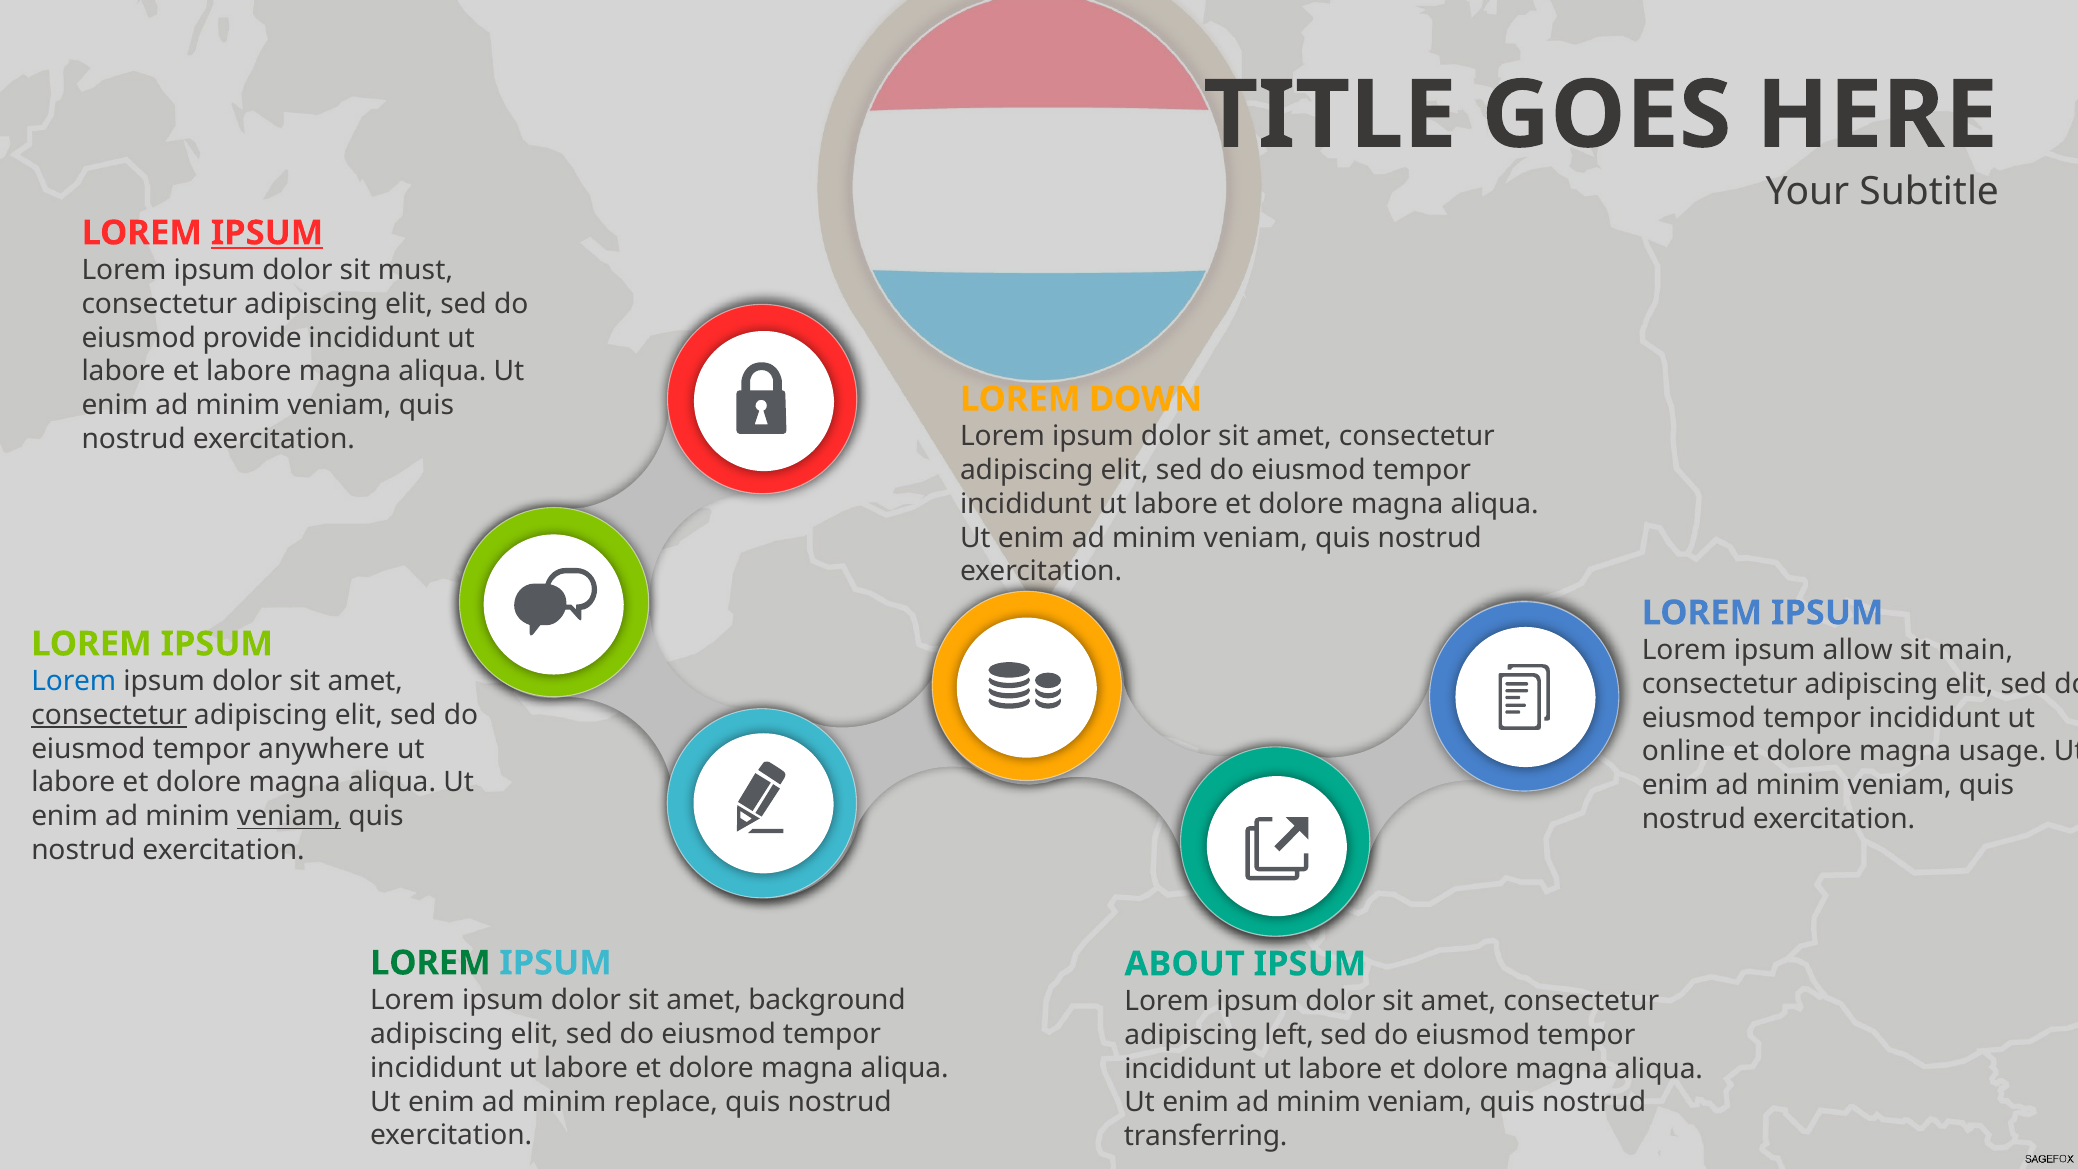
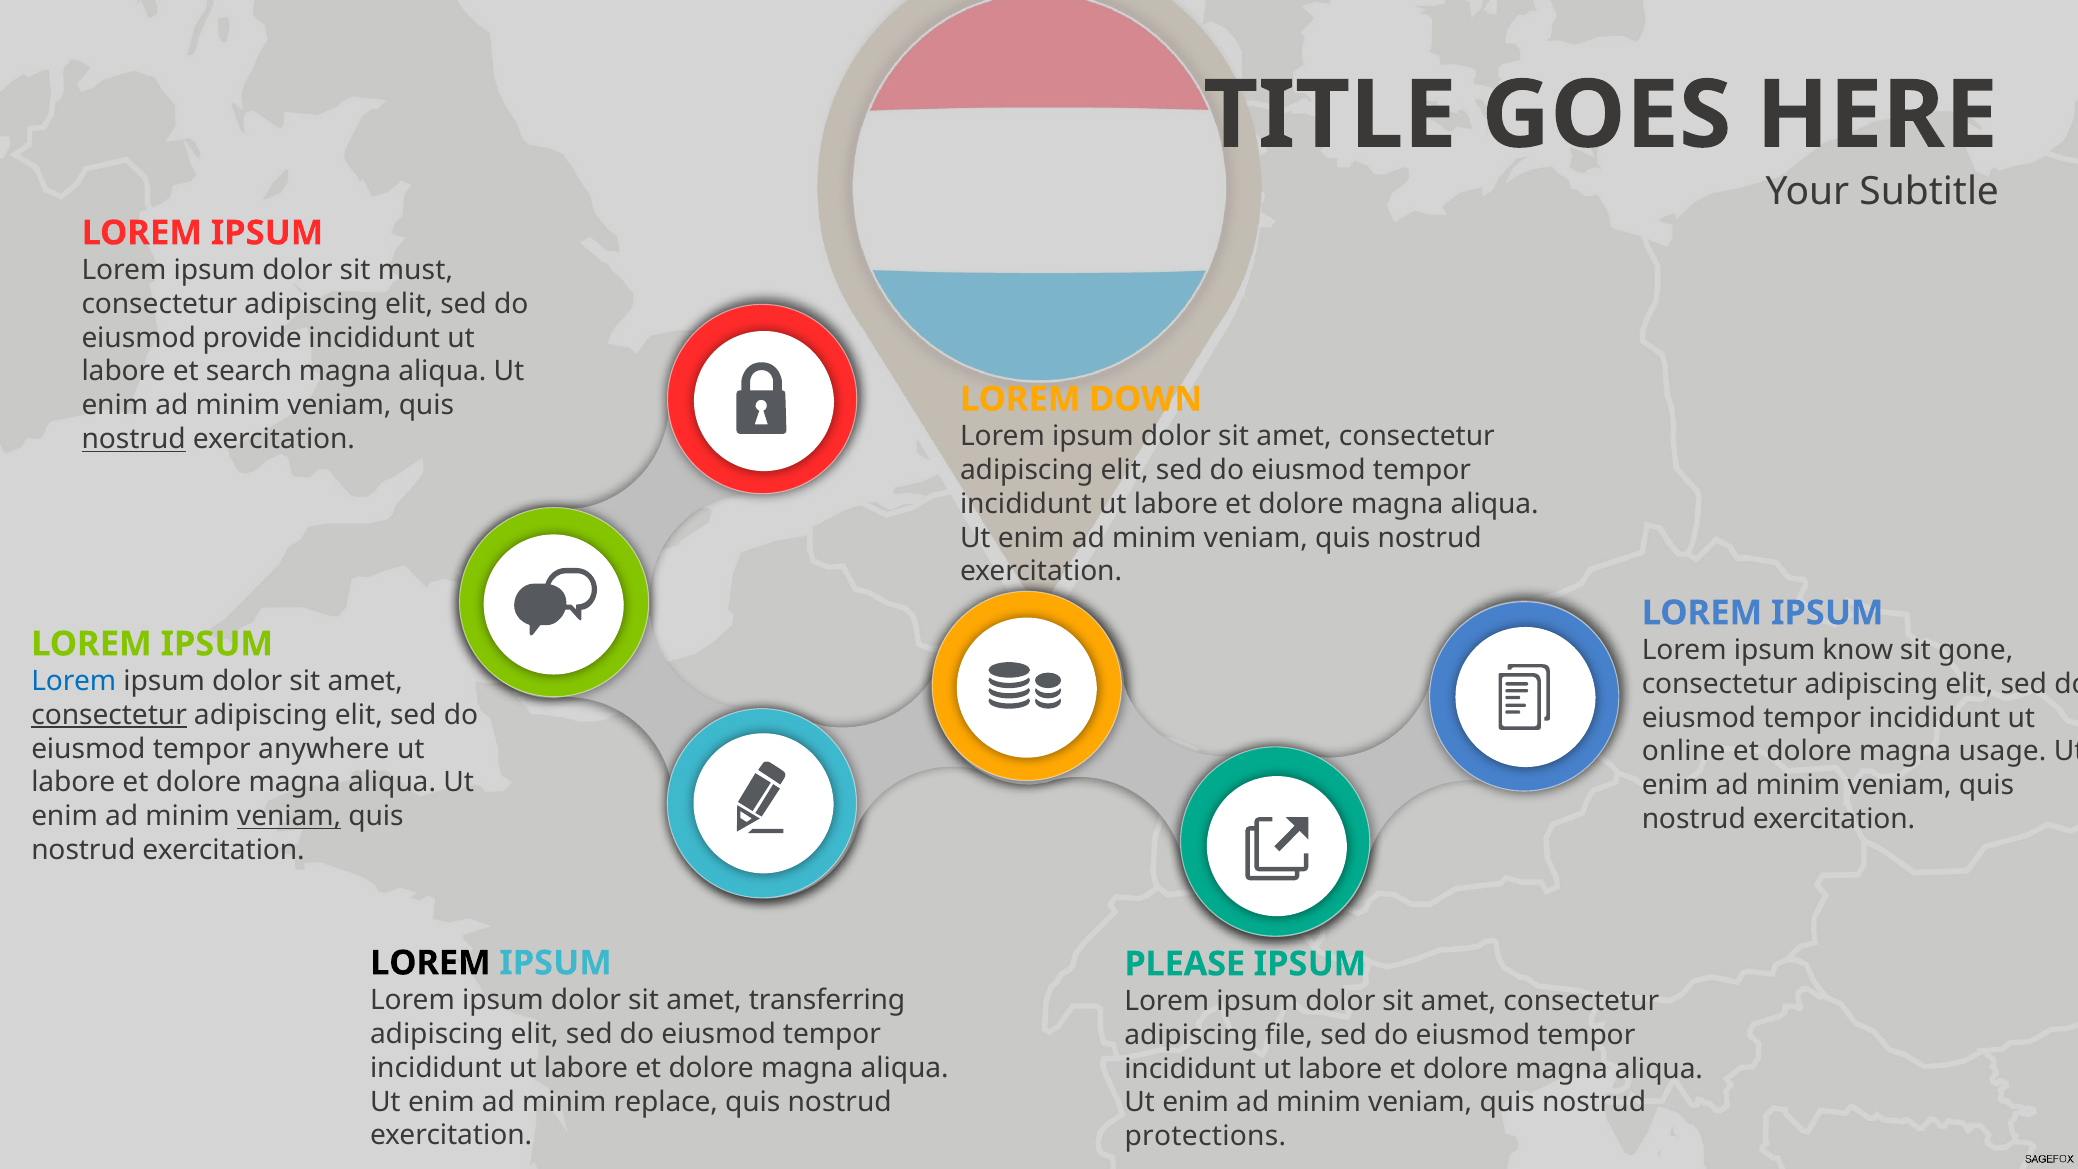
IPSUM at (267, 233) underline: present -> none
et labore: labore -> search
nostrud at (134, 439) underline: none -> present
allow: allow -> know
main: main -> gone
LOREM at (430, 963) colour: green -> black
ABOUT: ABOUT -> PLEASE
background: background -> transferring
left: left -> file
transferring: transferring -> protections
